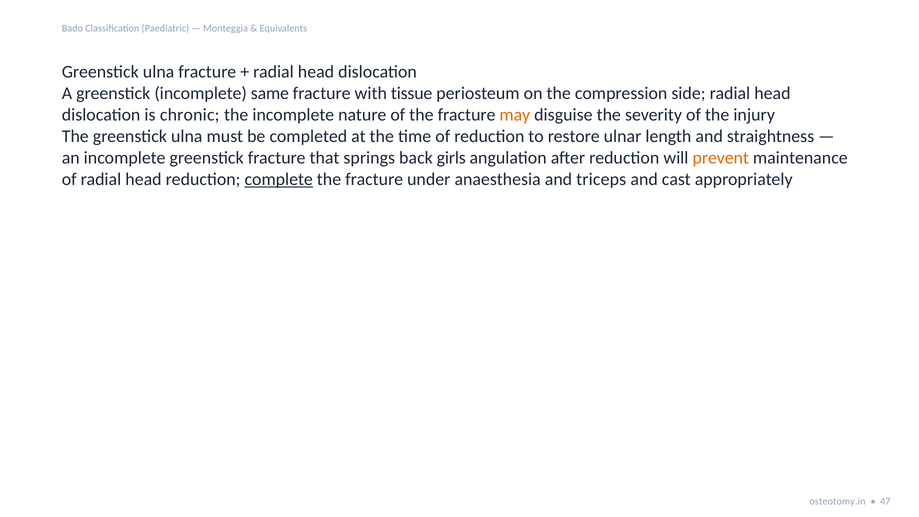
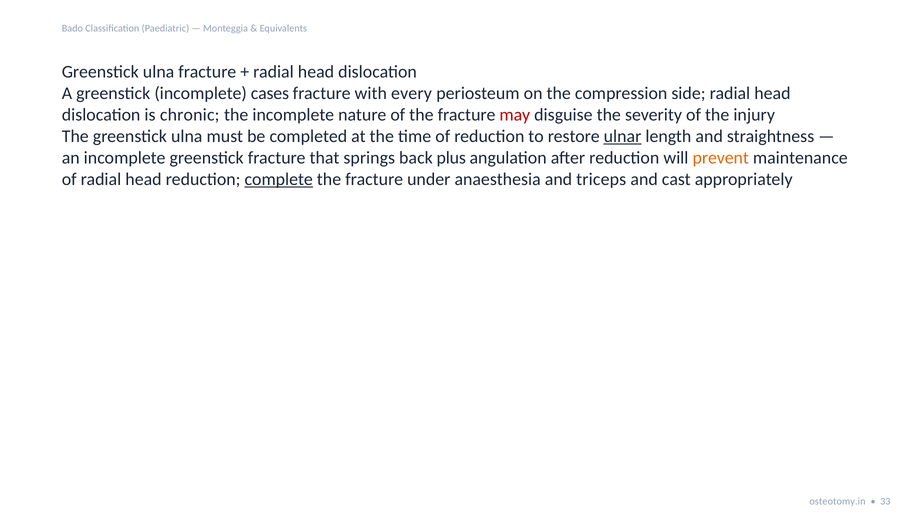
same: same -> cases
tissue: tissue -> every
may colour: orange -> red
ulnar underline: none -> present
girls: girls -> plus
47: 47 -> 33
